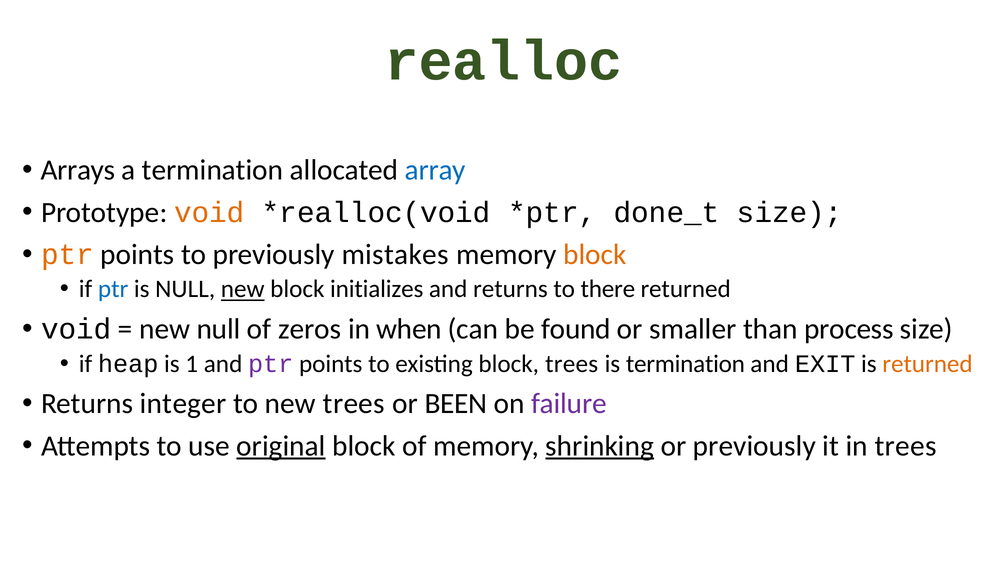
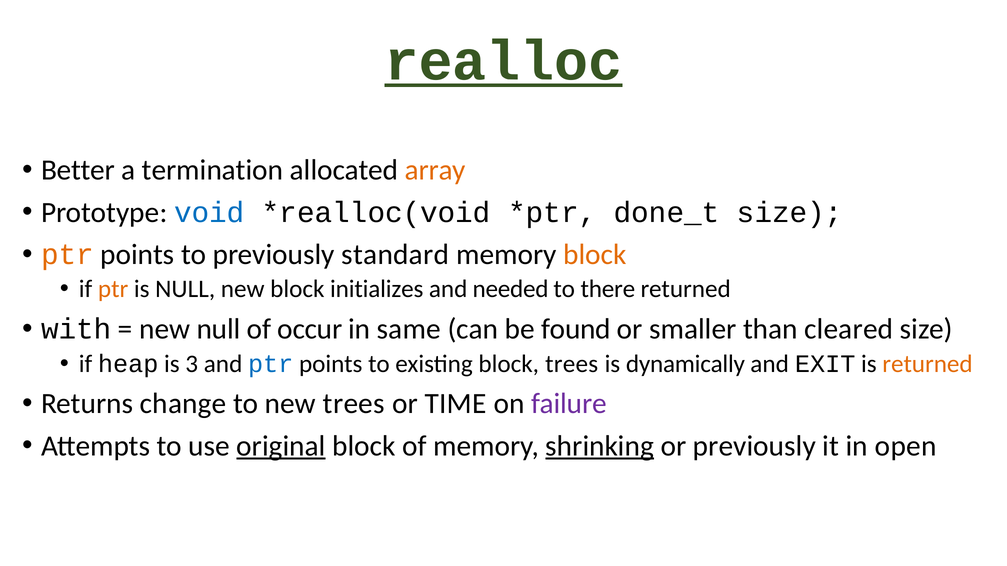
realloc underline: none -> present
Arrays: Arrays -> Better
array colour: blue -> orange
void at (209, 212) colour: orange -> blue
mistakes: mistakes -> standard
ptr at (113, 289) colour: blue -> orange
new at (243, 289) underline: present -> none
and returns: returns -> needed
void at (76, 329): void -> with
zeros: zeros -> occur
when: when -> same
process: process -> cleared
1: 1 -> 3
ptr at (271, 364) colour: purple -> blue
is termination: termination -> dynamically
integer: integer -> change
BEEN: BEEN -> TIME
in trees: trees -> open
